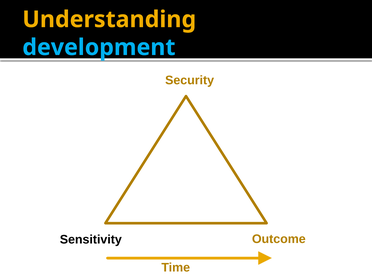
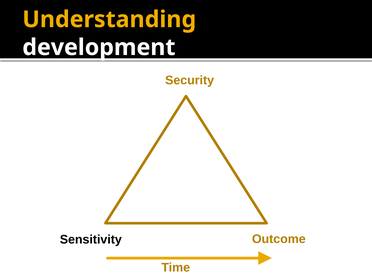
development colour: light blue -> white
